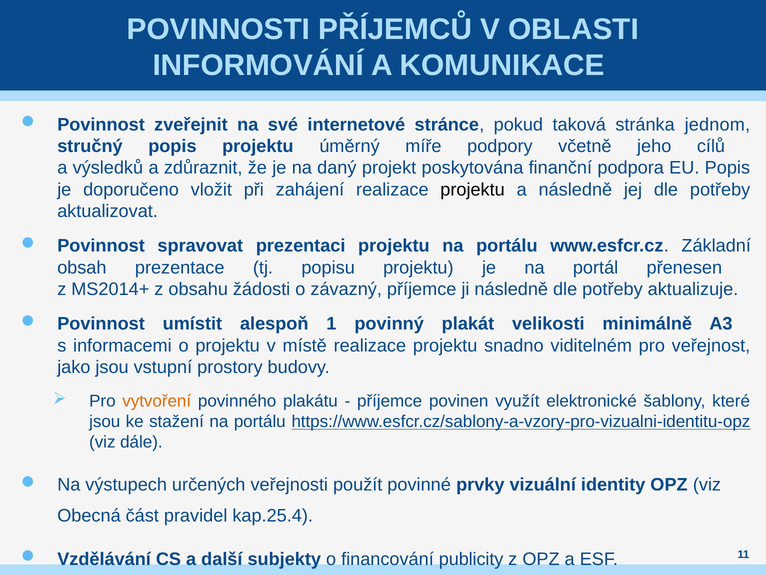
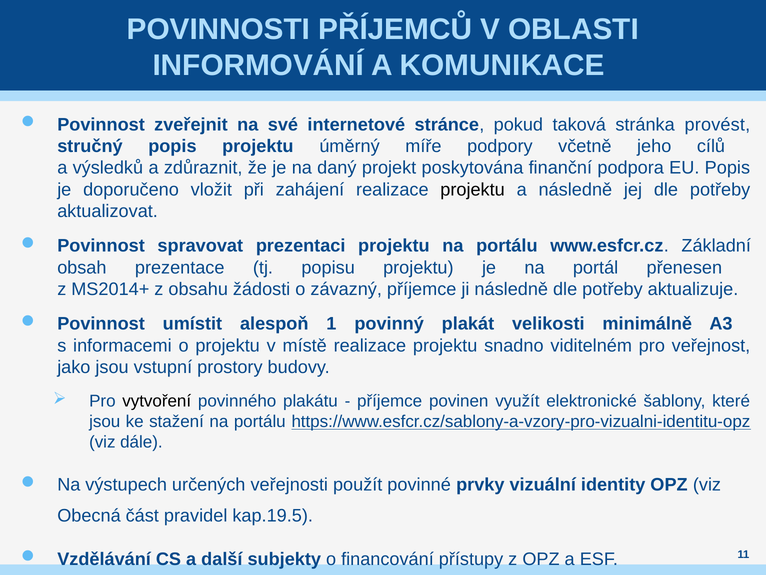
jednom: jednom -> provést
vytvoření colour: orange -> black
kap.25.4: kap.25.4 -> kap.19.5
publicity: publicity -> přístupy
